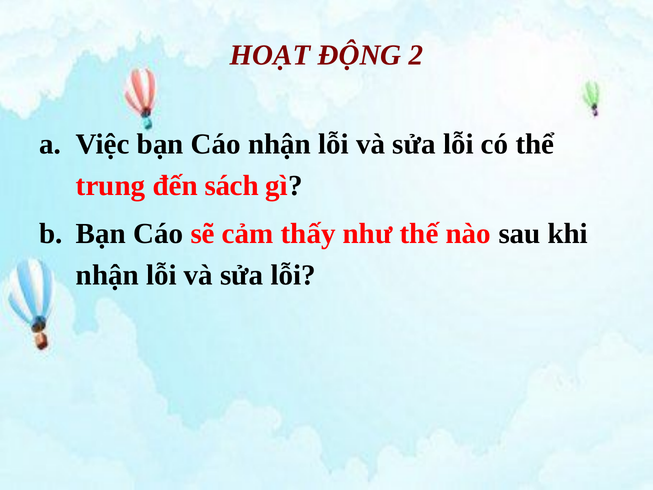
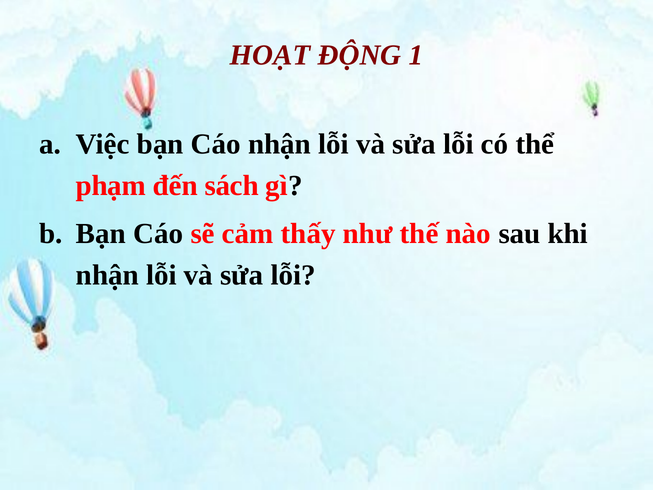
2: 2 -> 1
trung: trung -> phạm
